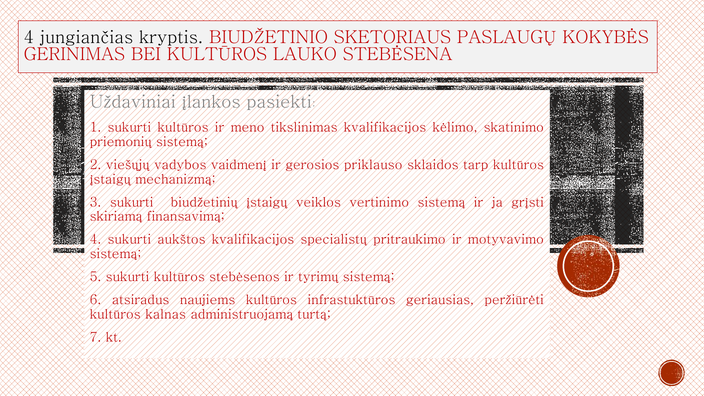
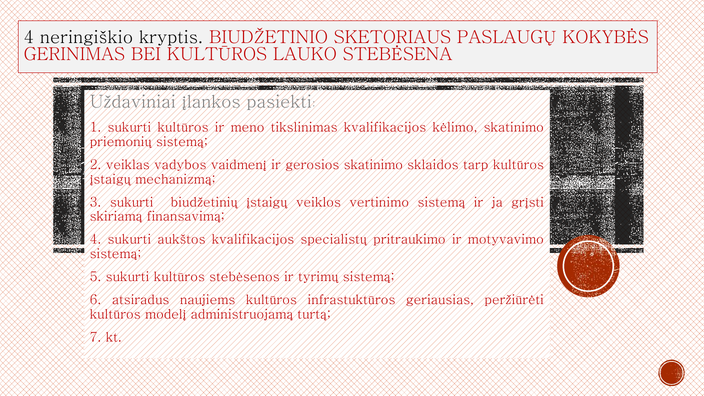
jungiančias: jungiančias -> neringiškio
viešųjų: viešųjų -> veiklas
gerosios priklauso: priklauso -> skatinimo
kalnas: kalnas -> modelį
